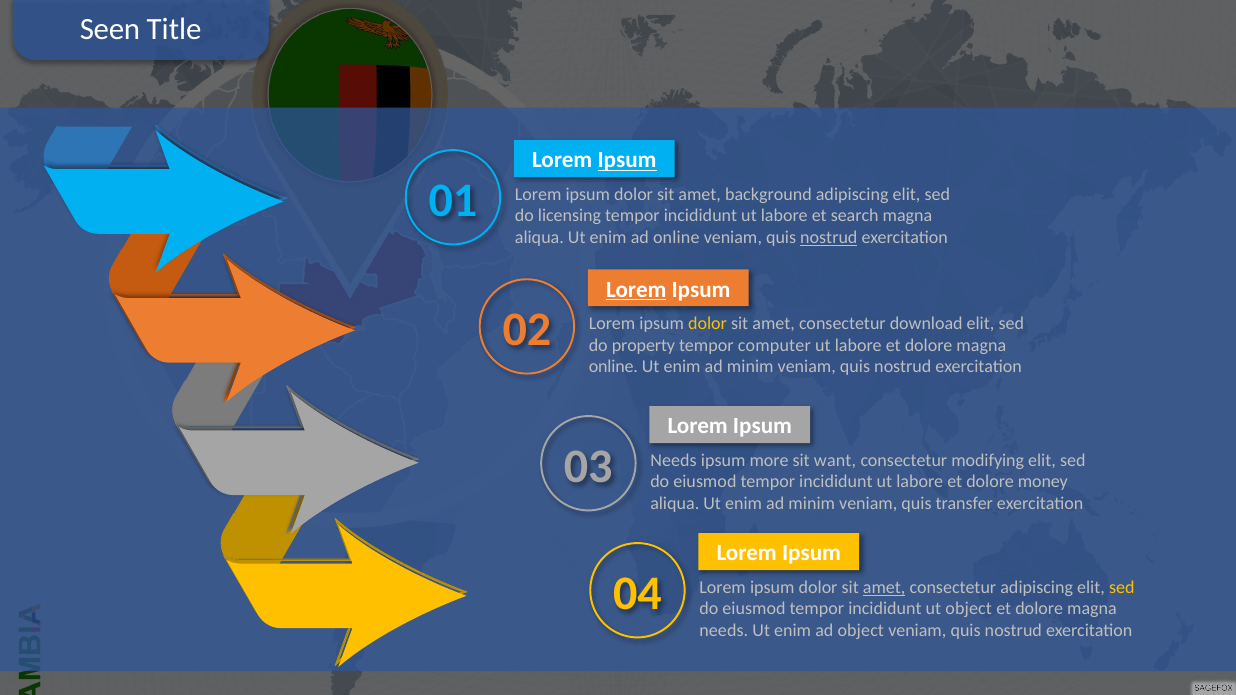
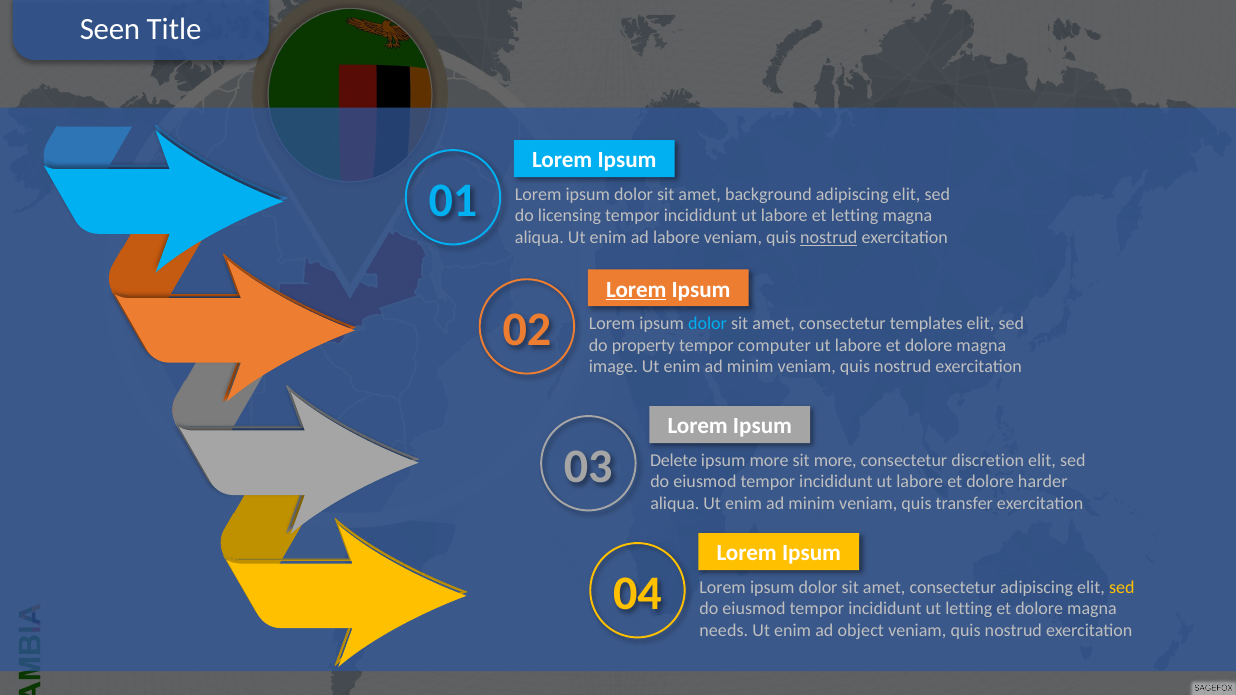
Ipsum at (627, 160) underline: present -> none
et search: search -> letting
ad online: online -> labore
dolor at (708, 324) colour: yellow -> light blue
download: download -> templates
online at (613, 367): online -> image
03 Needs: Needs -> Delete
sit want: want -> more
modifying: modifying -> discretion
money: money -> harder
amet at (884, 588) underline: present -> none
ut object: object -> letting
